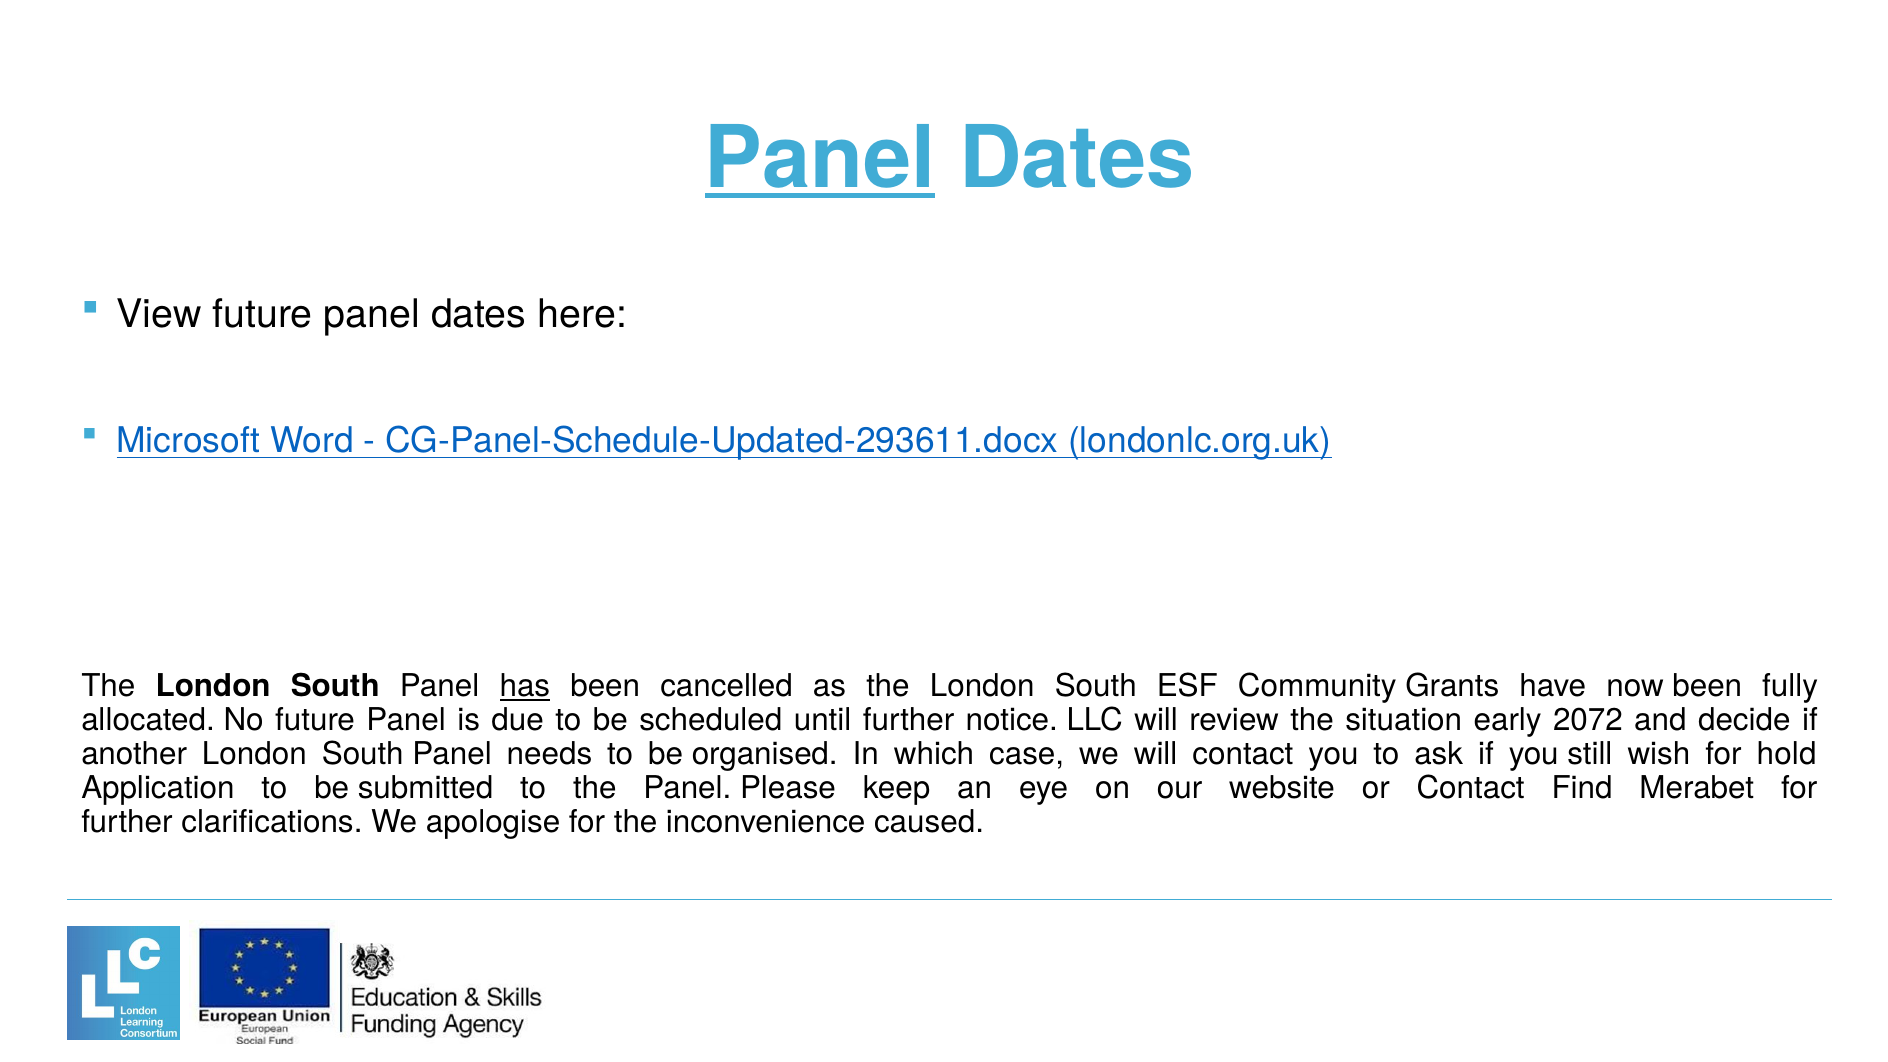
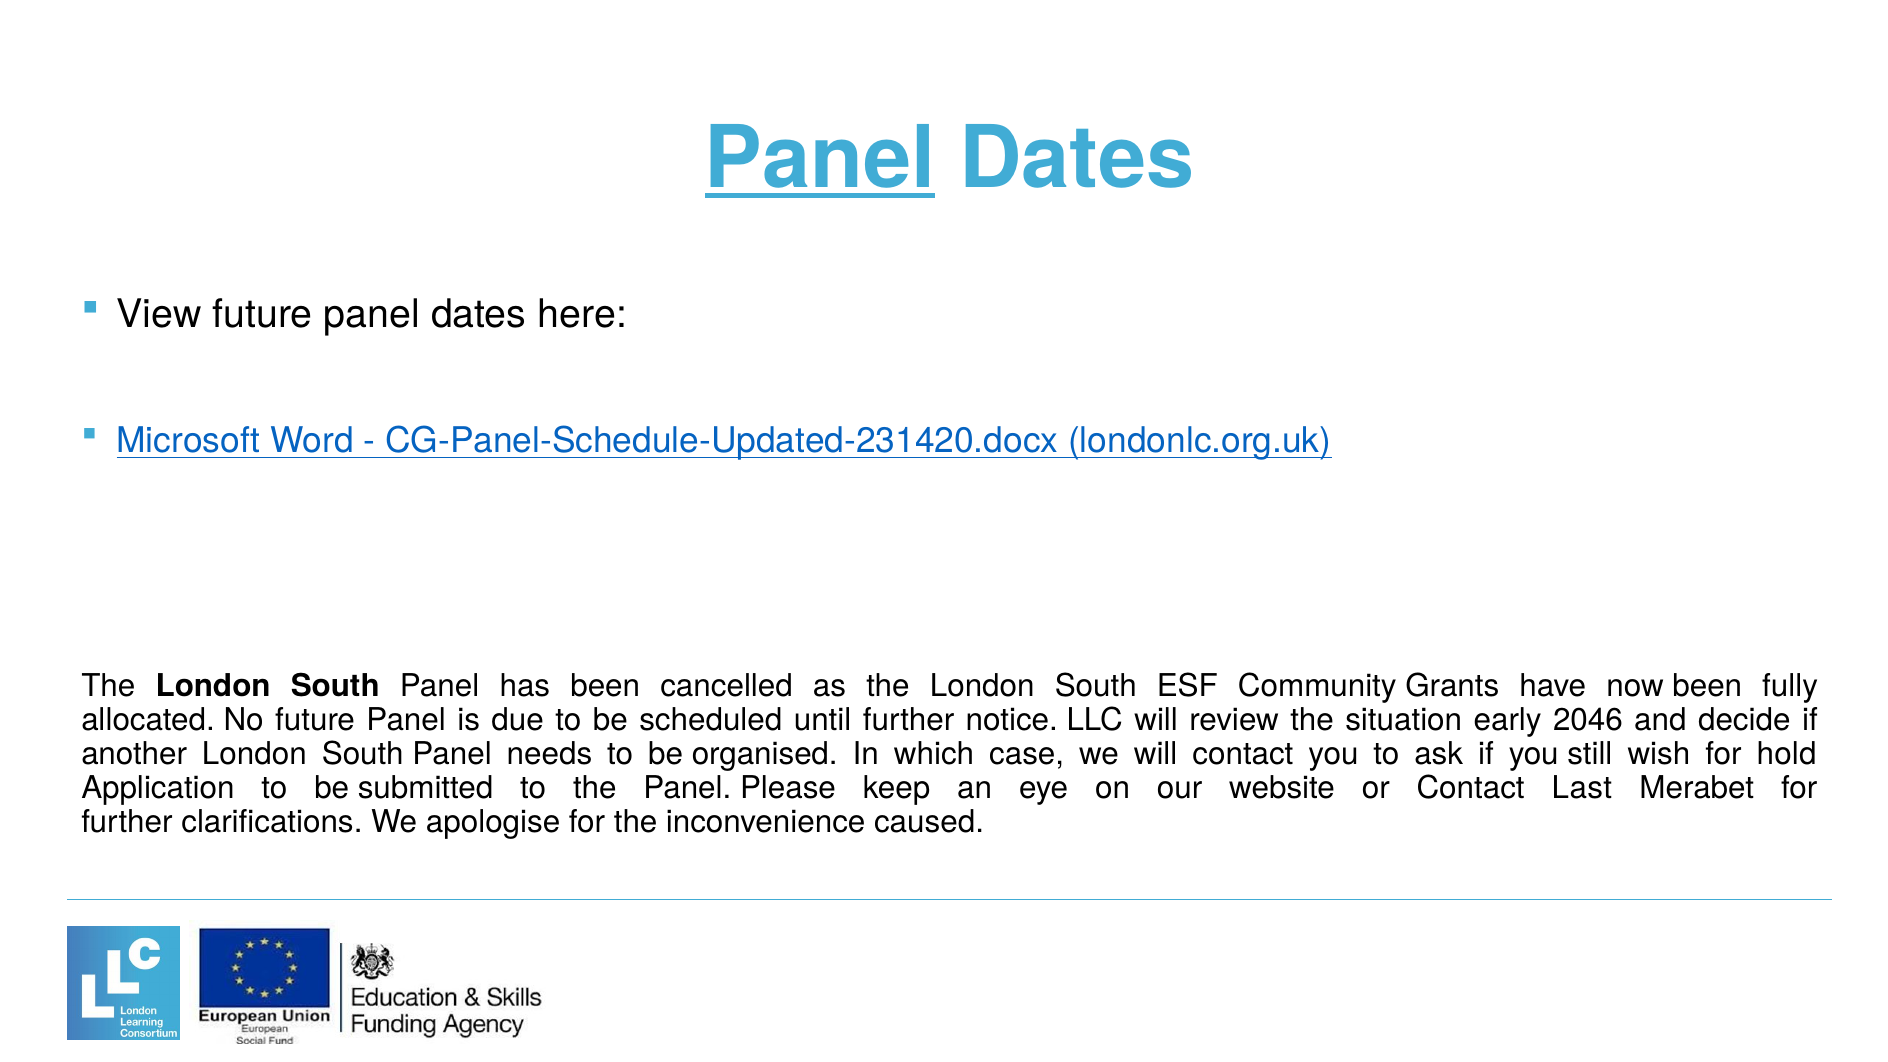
CG-Panel-Schedule-Updated-293611.docx: CG-Panel-Schedule-Updated-293611.docx -> CG-Panel-Schedule-Updated-231420.docx
has underline: present -> none
2072: 2072 -> 2046
Find: Find -> Last
